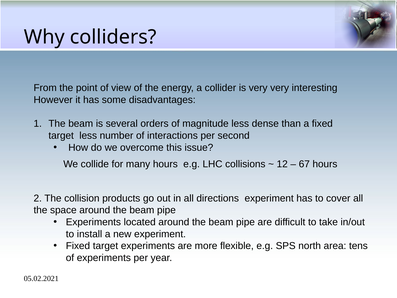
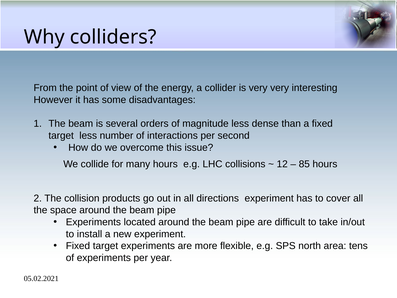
67: 67 -> 85
